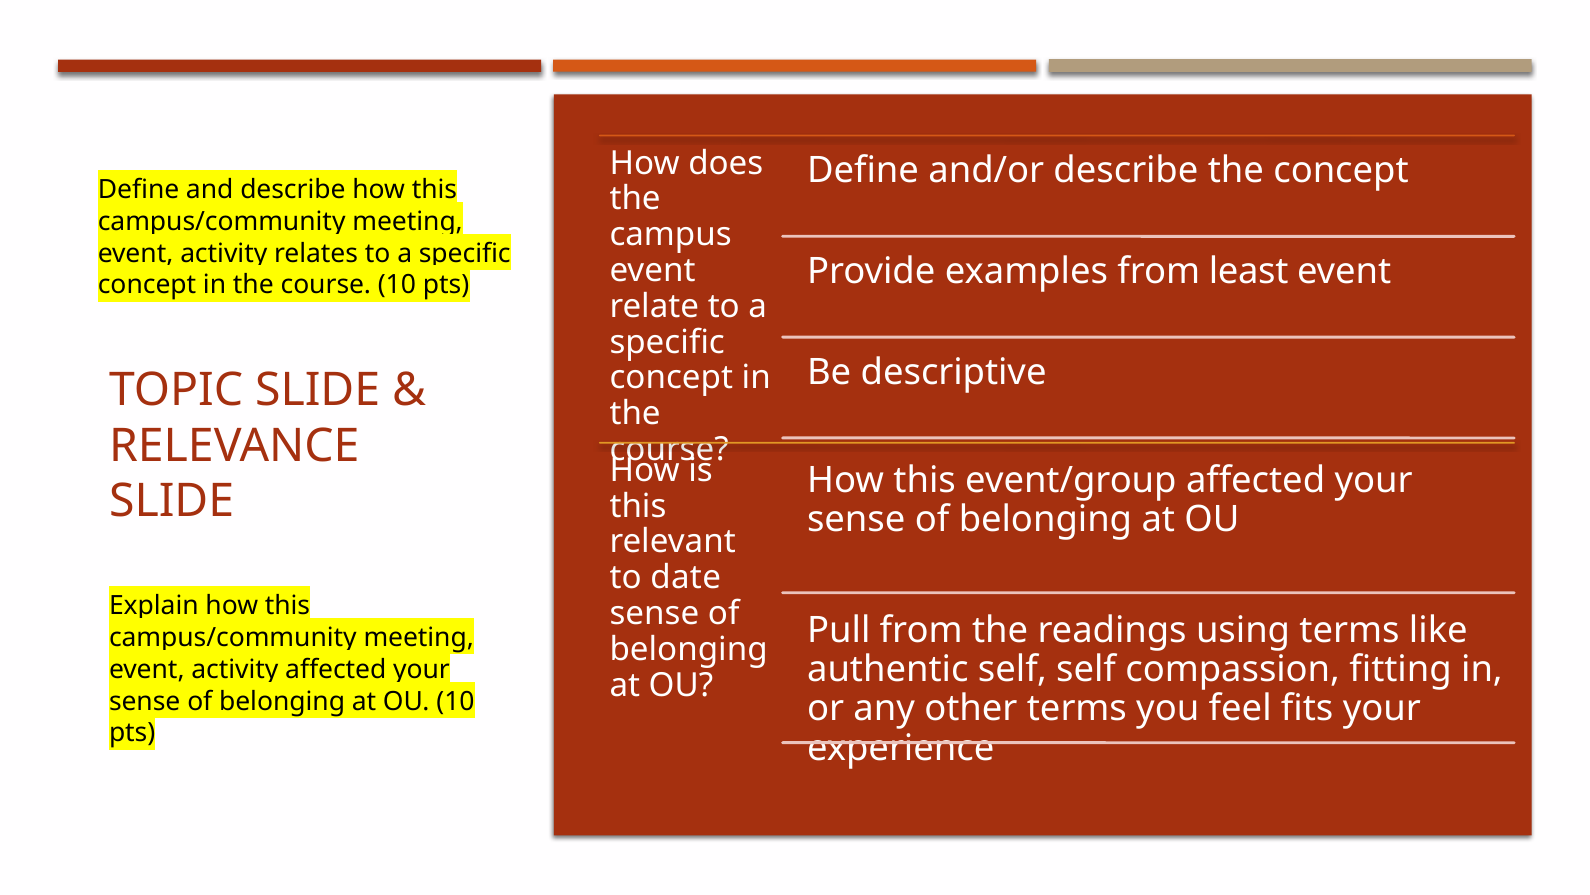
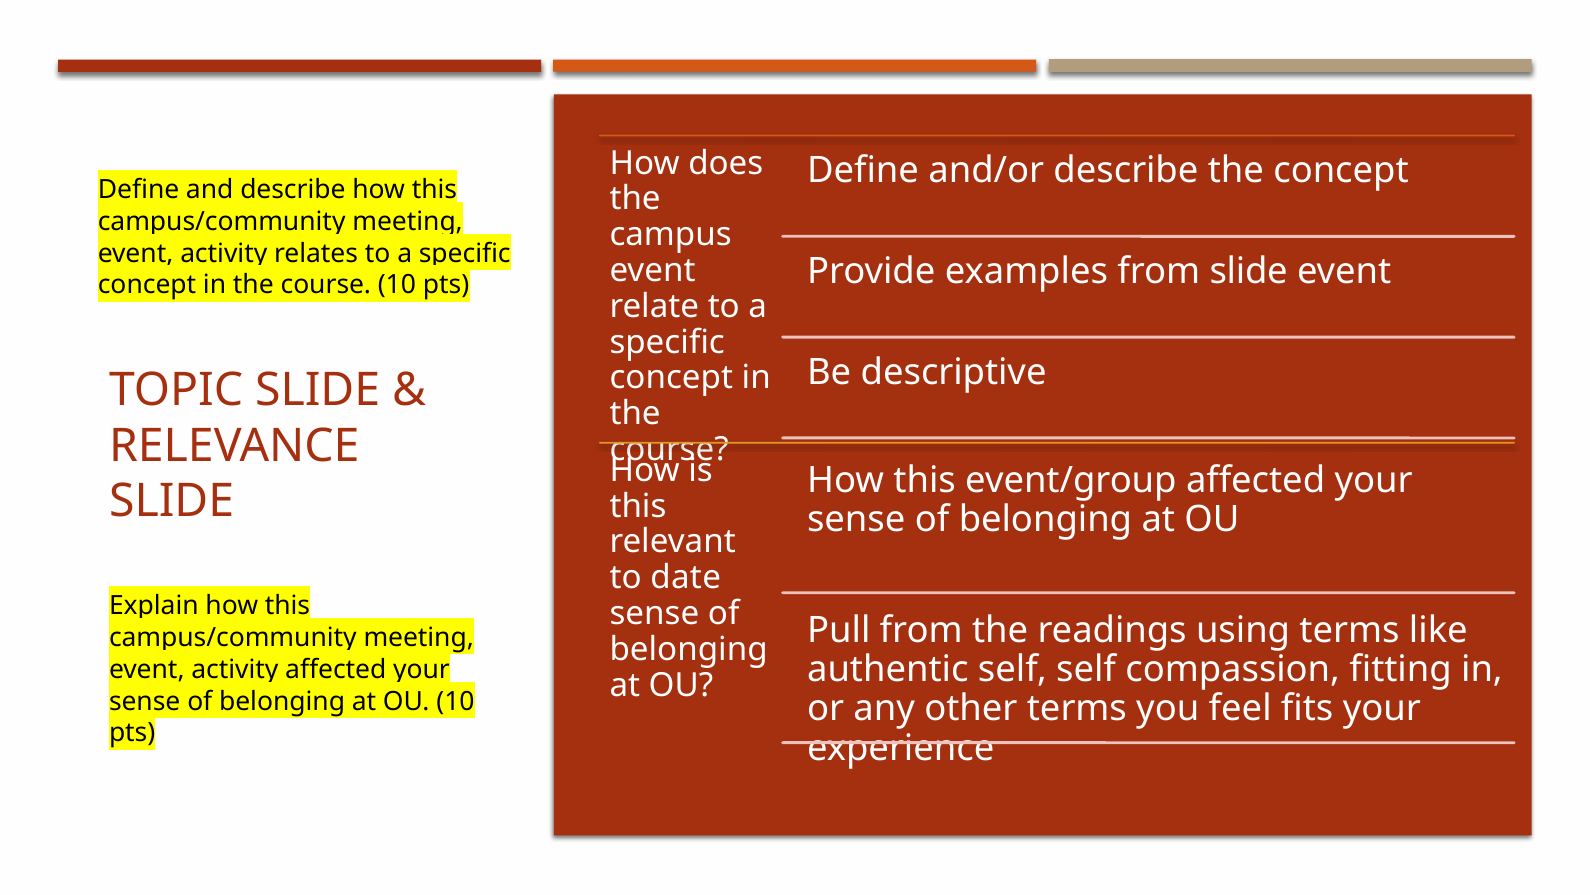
least at (1249, 271): least -> slide
